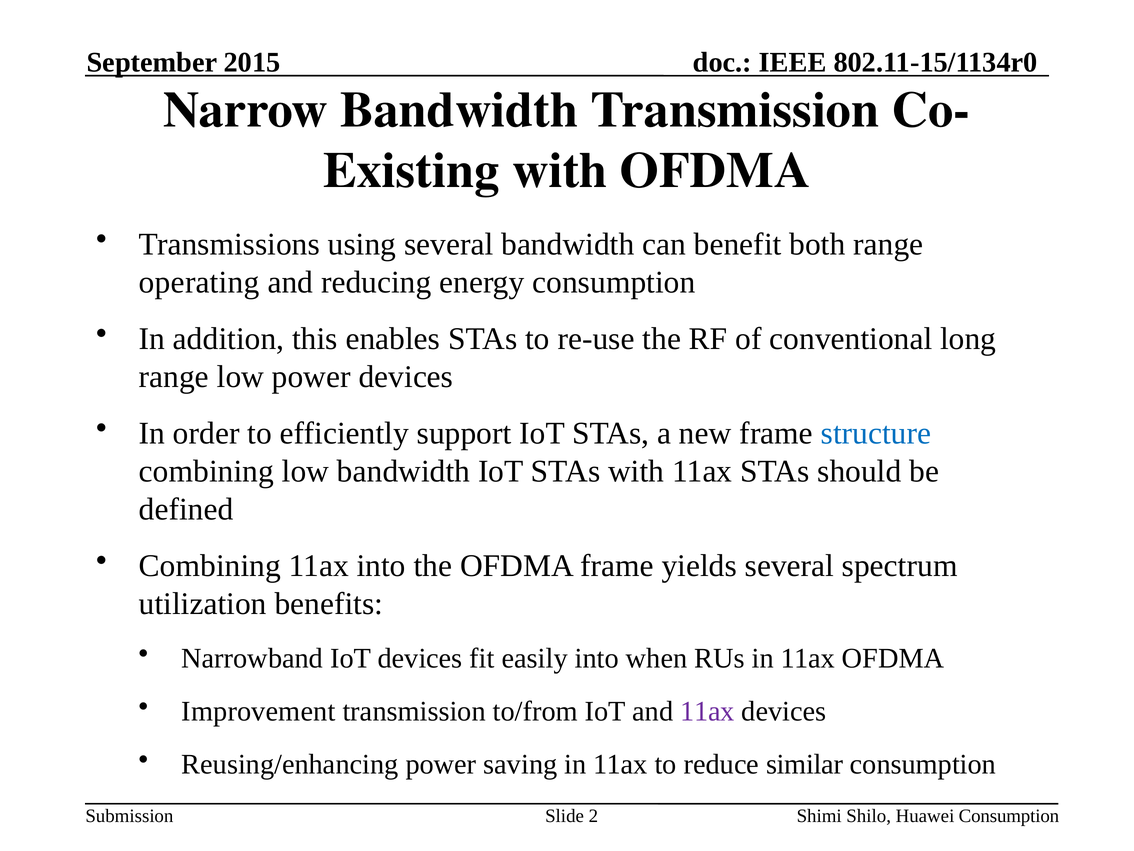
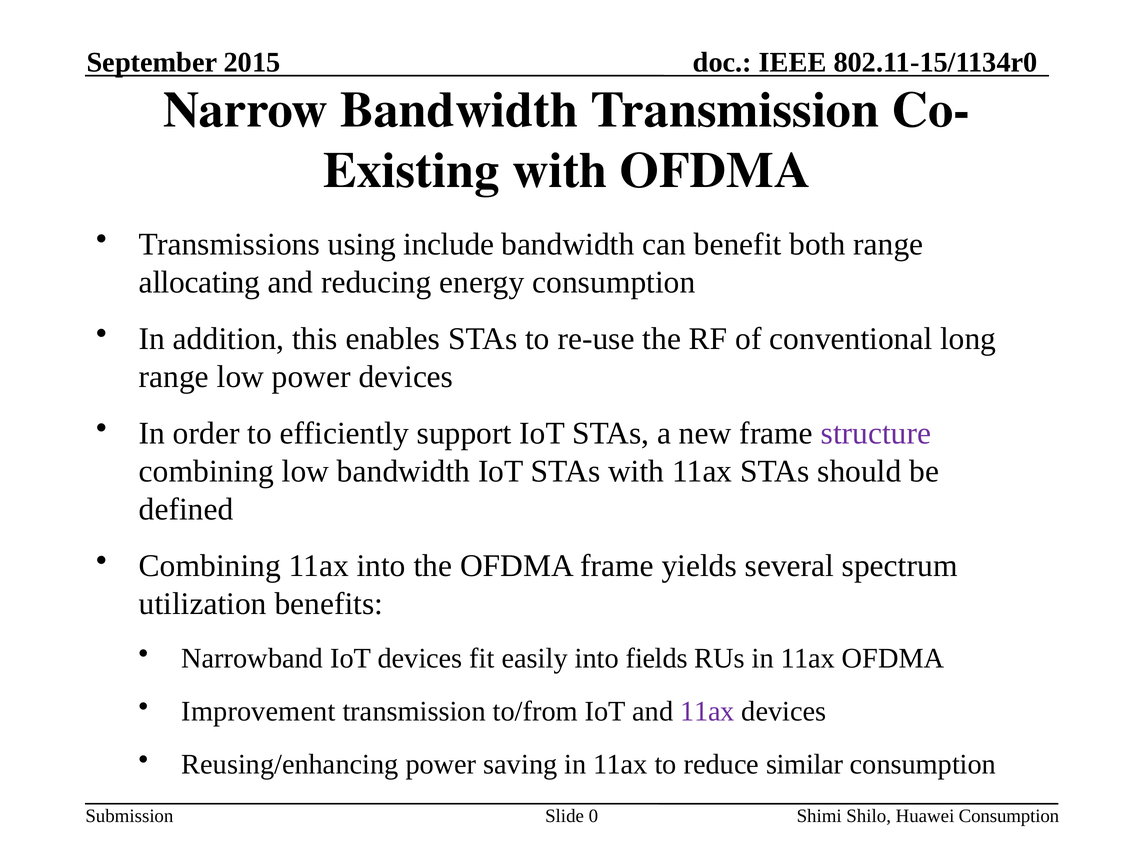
using several: several -> include
operating: operating -> allocating
structure colour: blue -> purple
when: when -> fields
2: 2 -> 0
